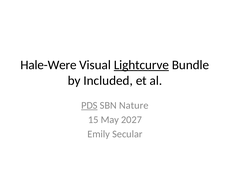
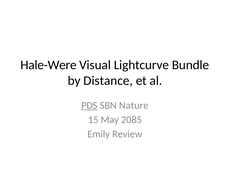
Lightcurve underline: present -> none
Included: Included -> Distance
2027: 2027 -> 2085
Secular: Secular -> Review
